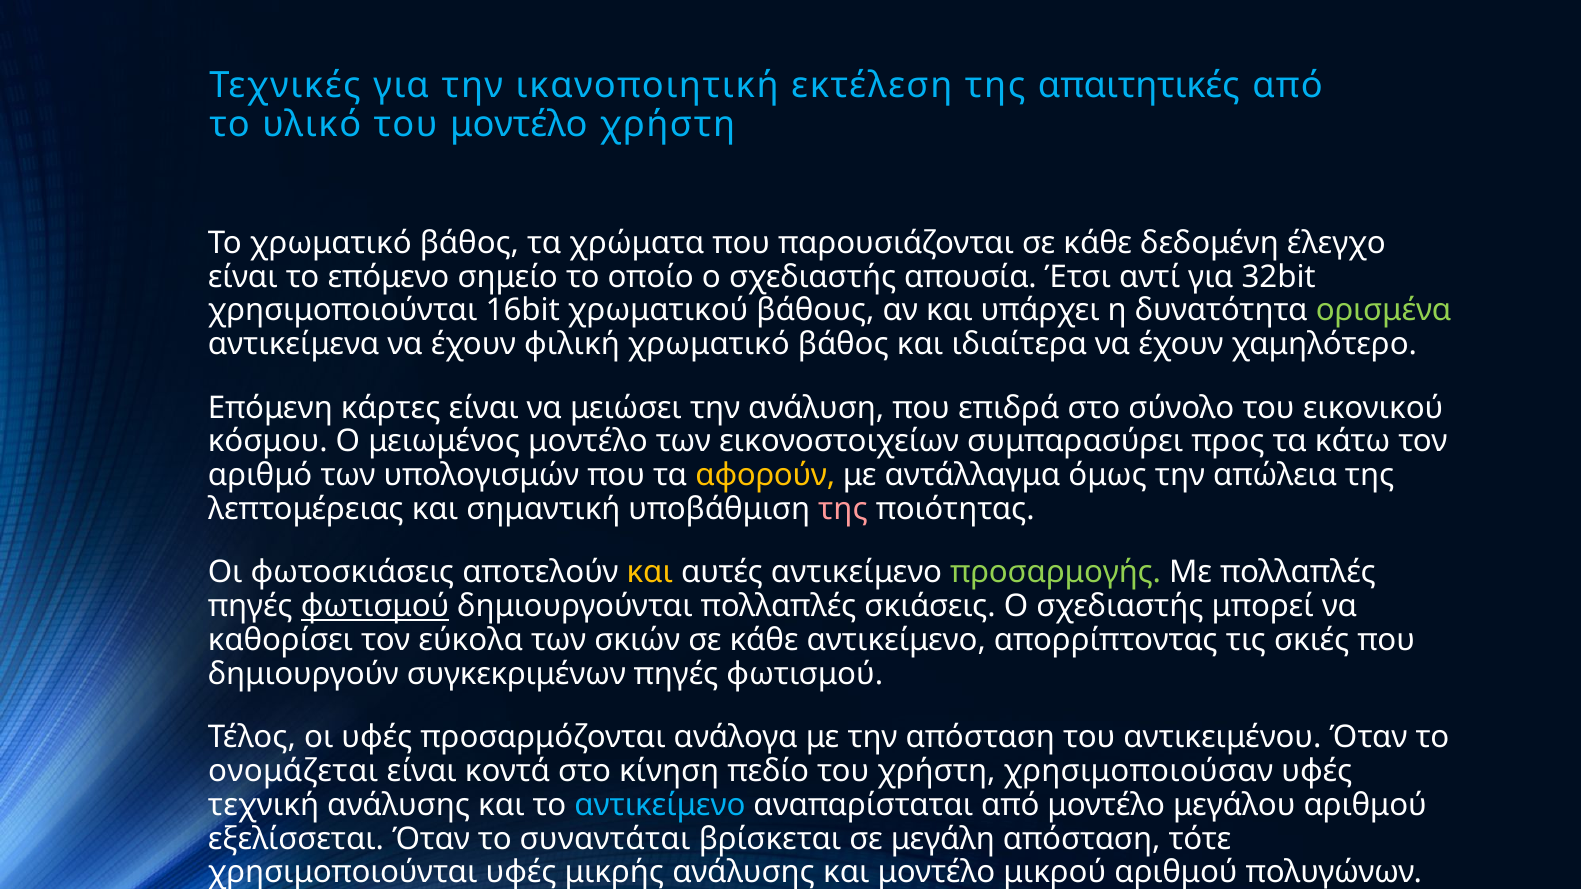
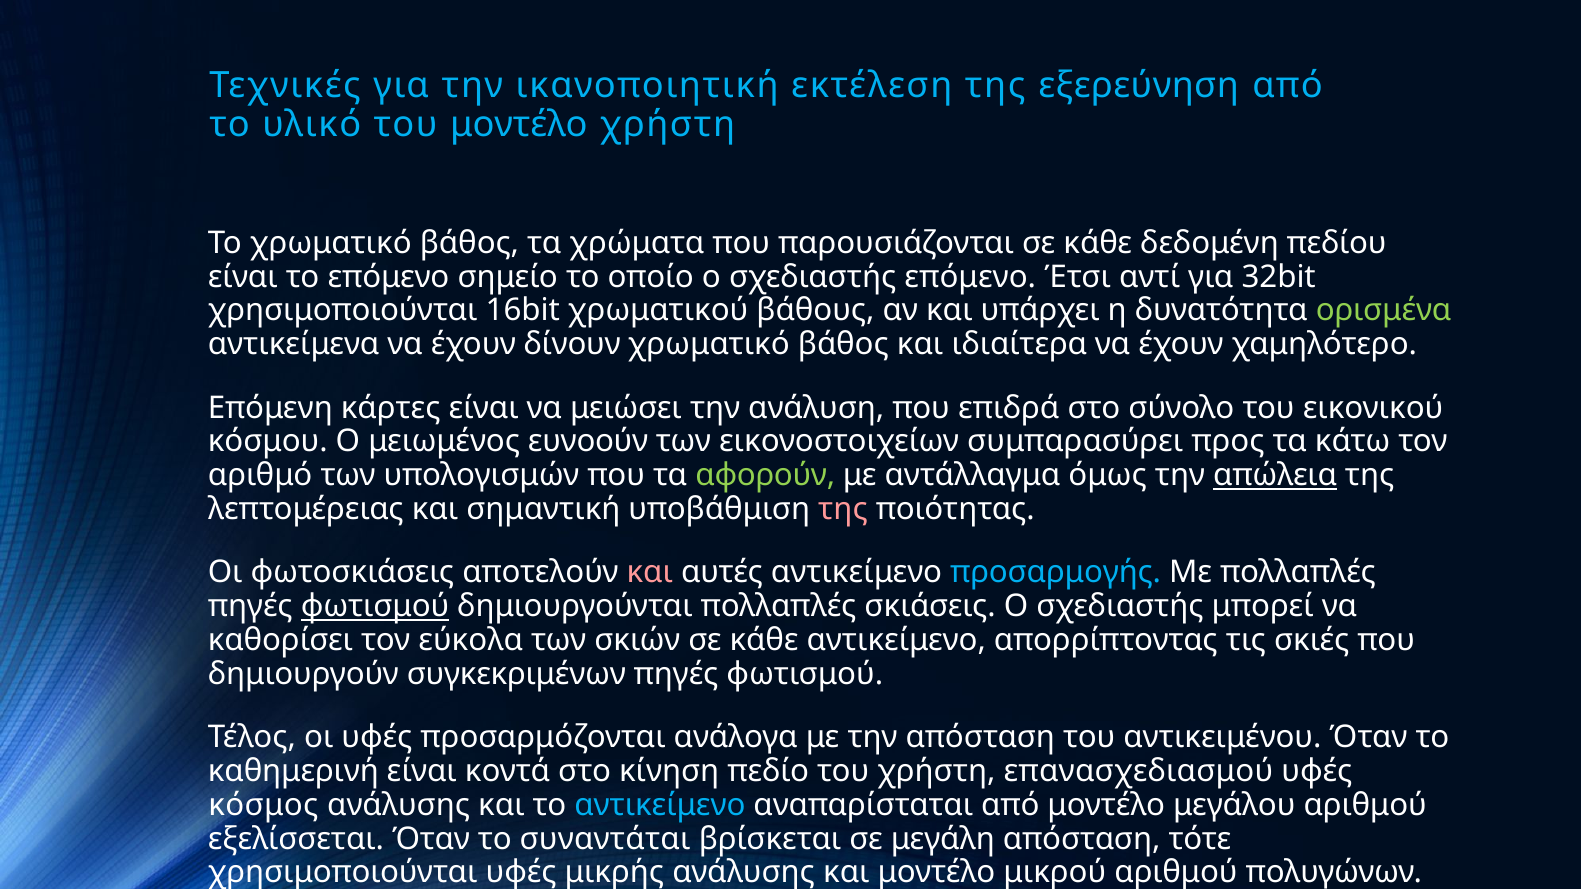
απαιτητικές: απαιτητικές -> εξερεύνηση
έλεγχο: έλεγχο -> πεδίου
σχεδιαστής απουσία: απουσία -> επόμενο
φιλική: φιλική -> δίνουν
μειωμένος μοντέλο: μοντέλο -> ευνοούν
αφορούν colour: yellow -> light green
απώλεια underline: none -> present
και at (650, 573) colour: yellow -> pink
προσαρμογής colour: light green -> light blue
ονομάζεται: ονομάζεται -> καθημερινή
χρησιμοποιούσαν: χρησιμοποιούσαν -> επανασχεδιασμού
τεχνική: τεχνική -> κόσμος
